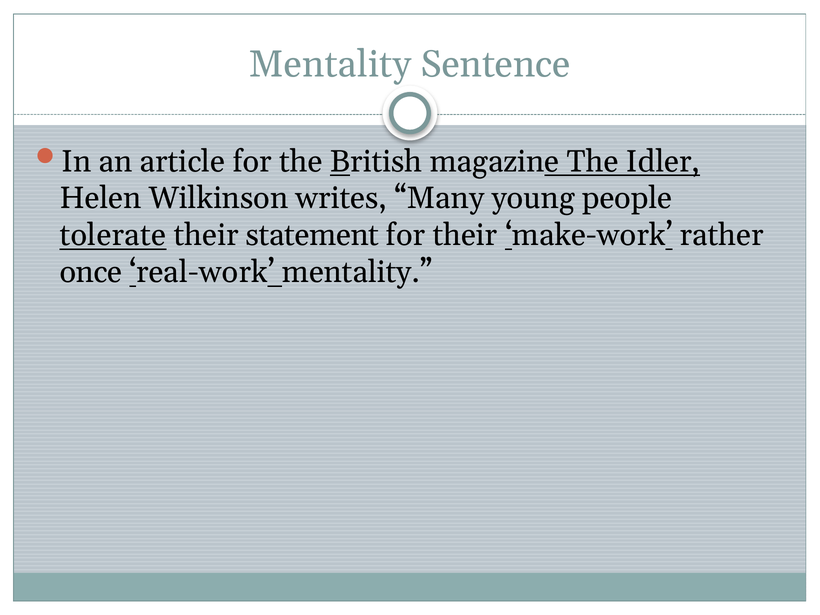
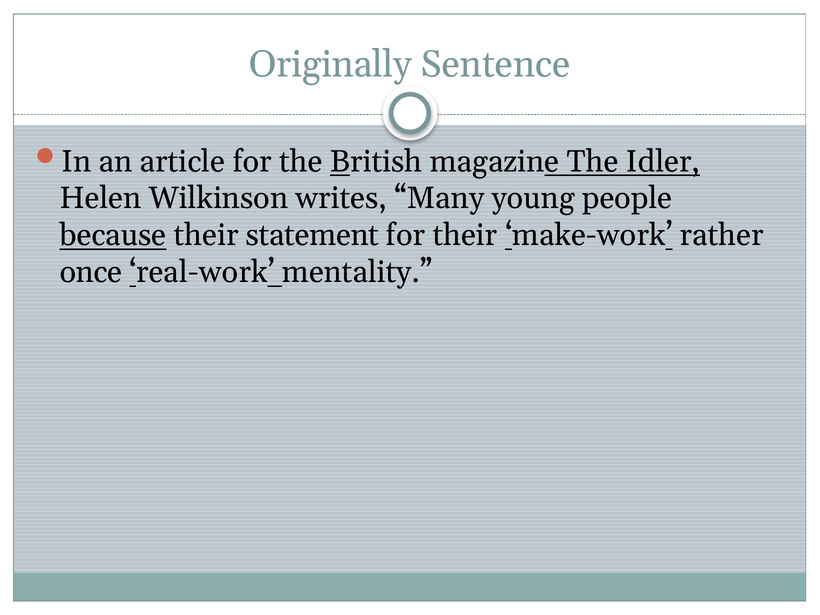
Mentality at (330, 64): Mentality -> Originally
tolerate: tolerate -> because
